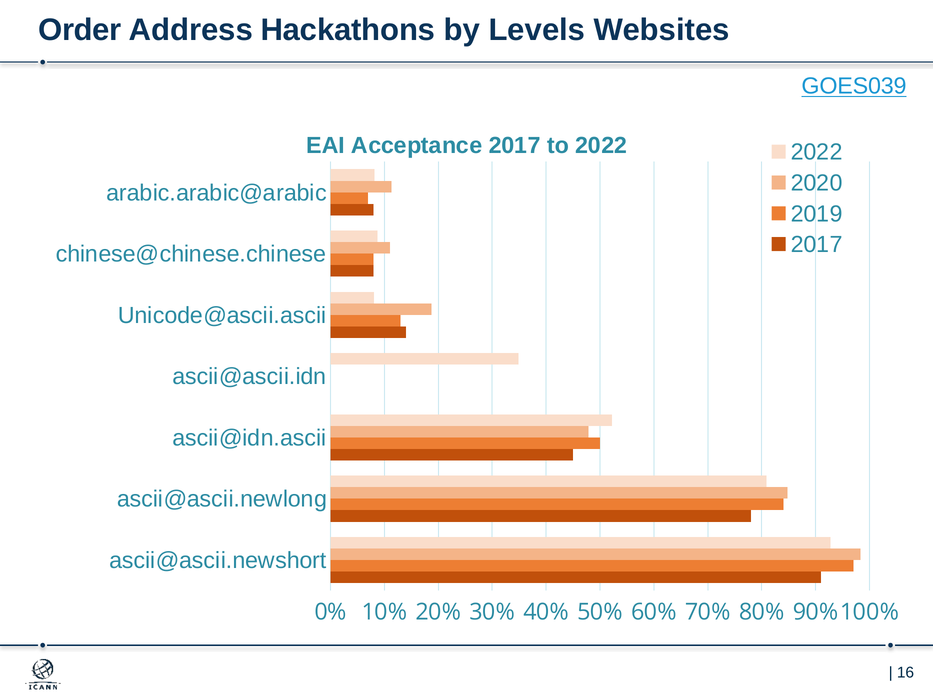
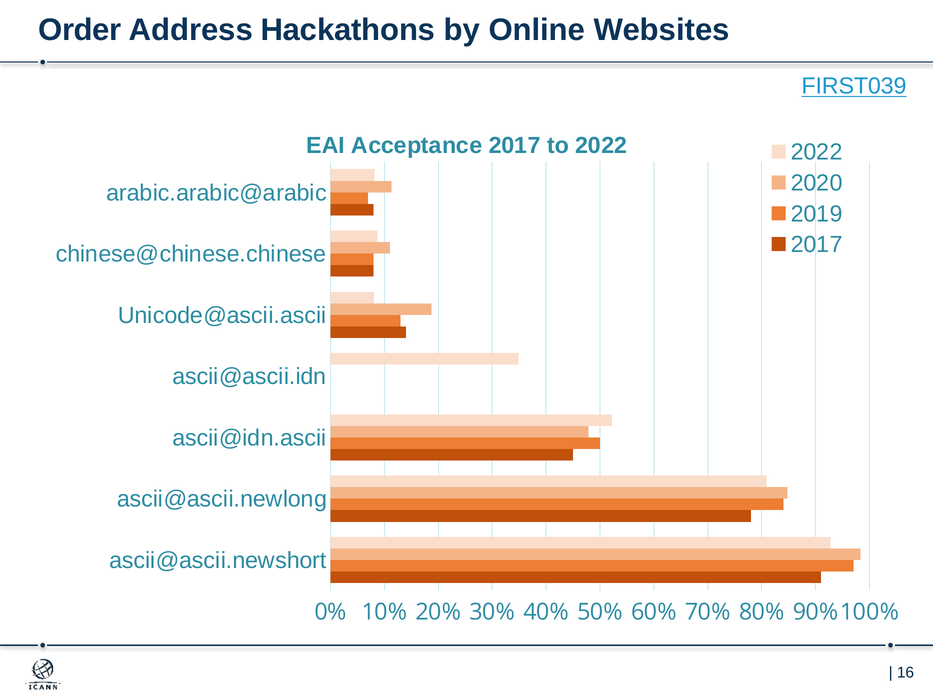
Levels: Levels -> Online
GOES039: GOES039 -> FIRST039
